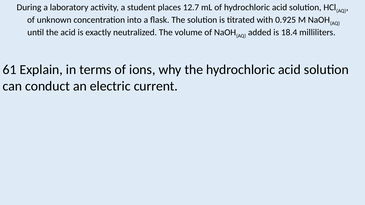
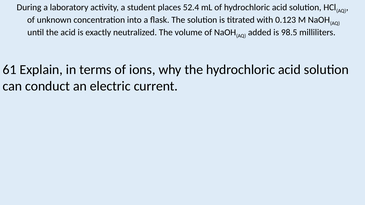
12.7: 12.7 -> 52.4
0.925: 0.925 -> 0.123
18.4: 18.4 -> 98.5
